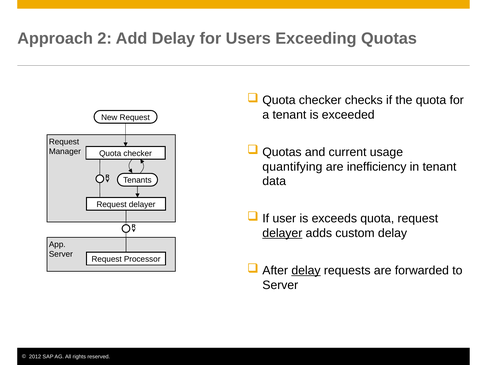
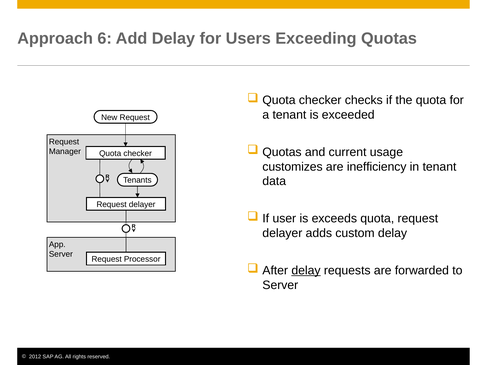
2: 2 -> 6
quantifying: quantifying -> customizes
delayer at (282, 233) underline: present -> none
